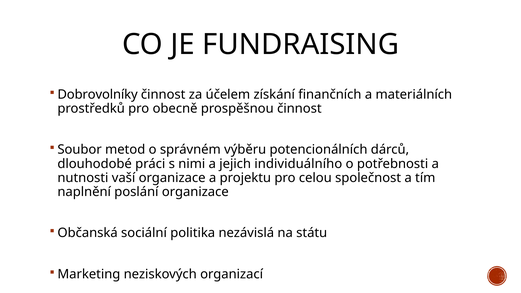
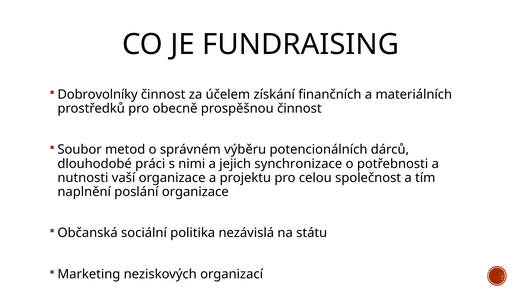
individuálního: individuálního -> synchronizace
